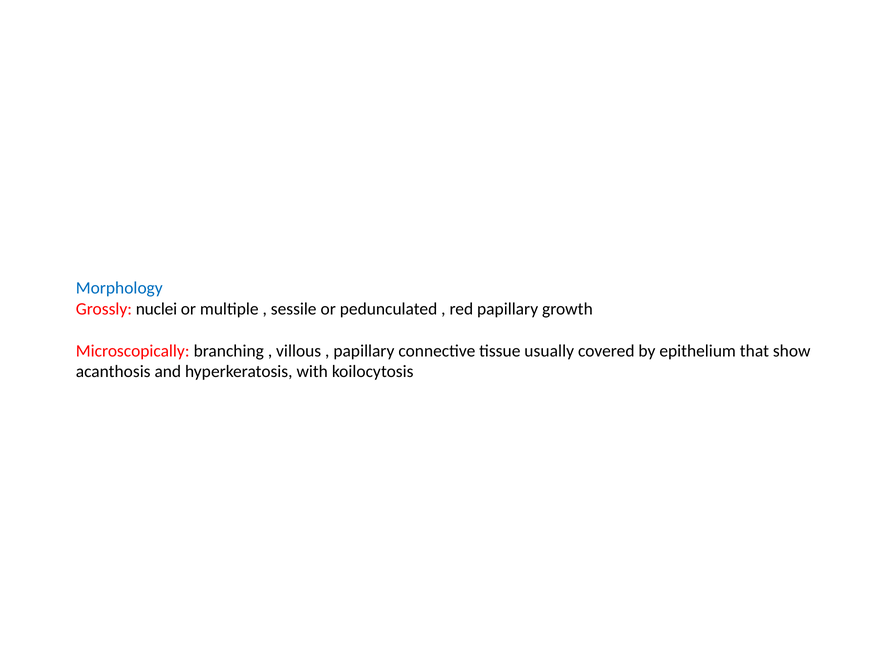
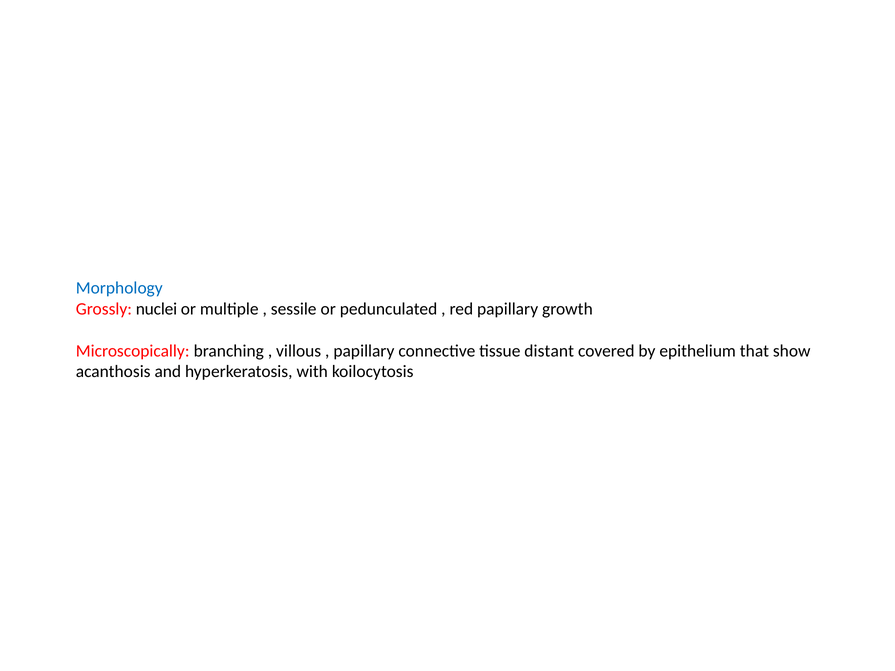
usually: usually -> distant
